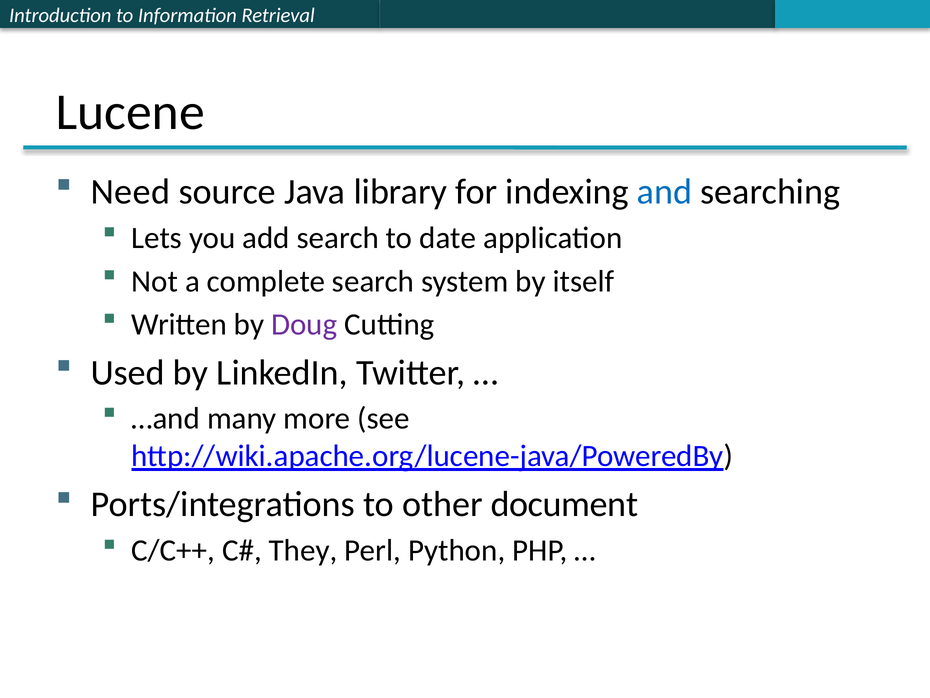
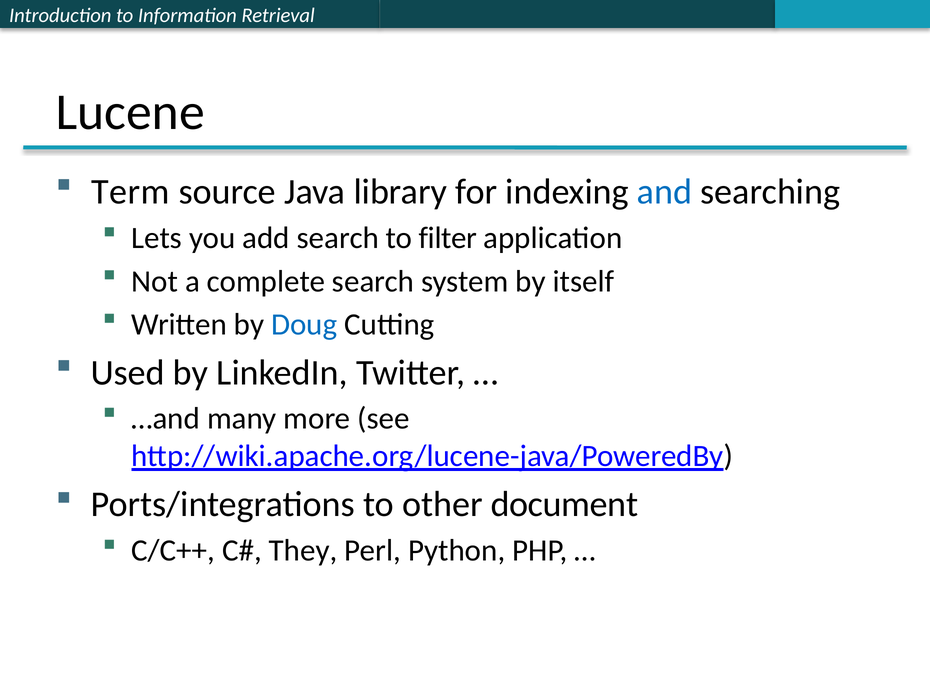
Need: Need -> Term
date: date -> filter
Doug colour: purple -> blue
